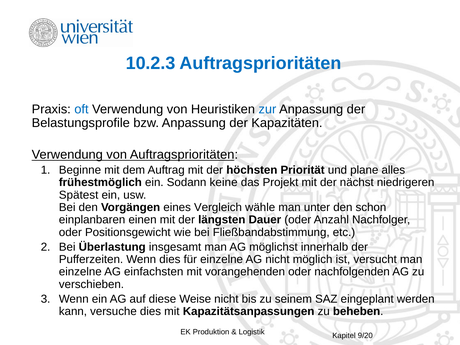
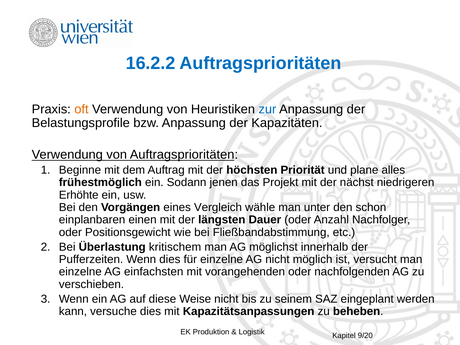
10.2.3: 10.2.3 -> 16.2.2
oft colour: blue -> orange
keine: keine -> jenen
Spätest: Spätest -> Erhöhte
insgesamt: insgesamt -> kritischem
